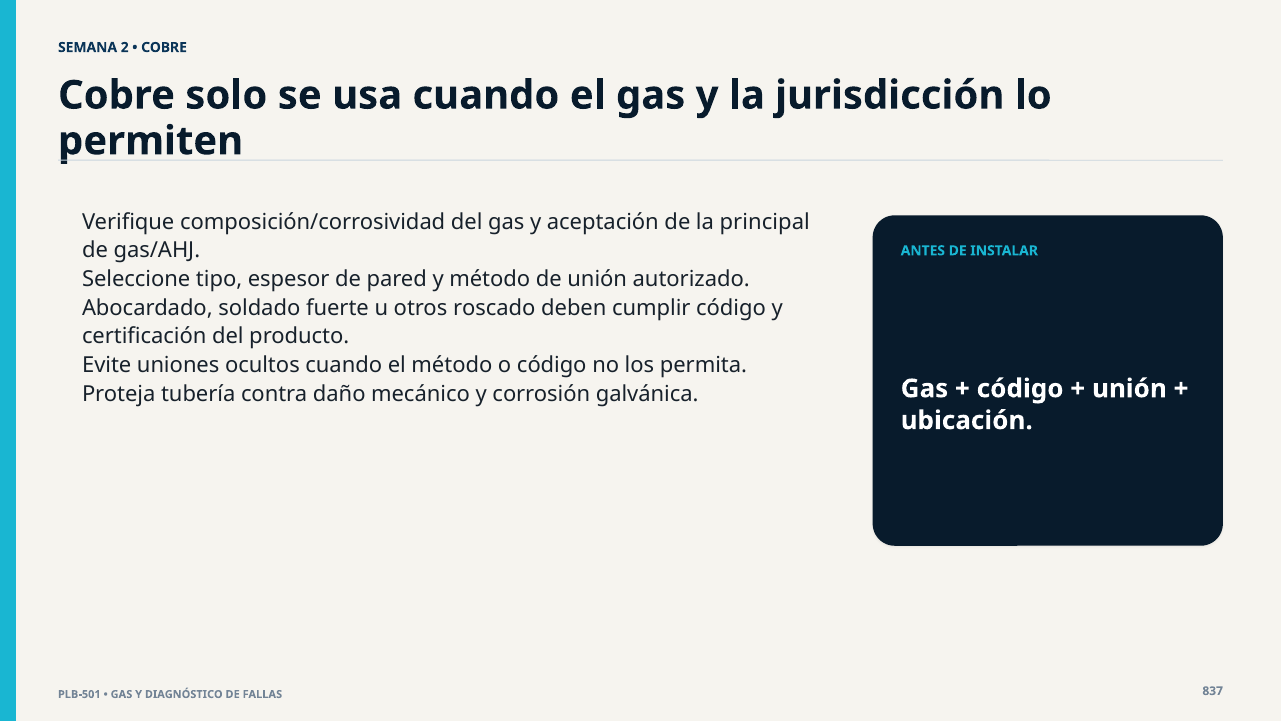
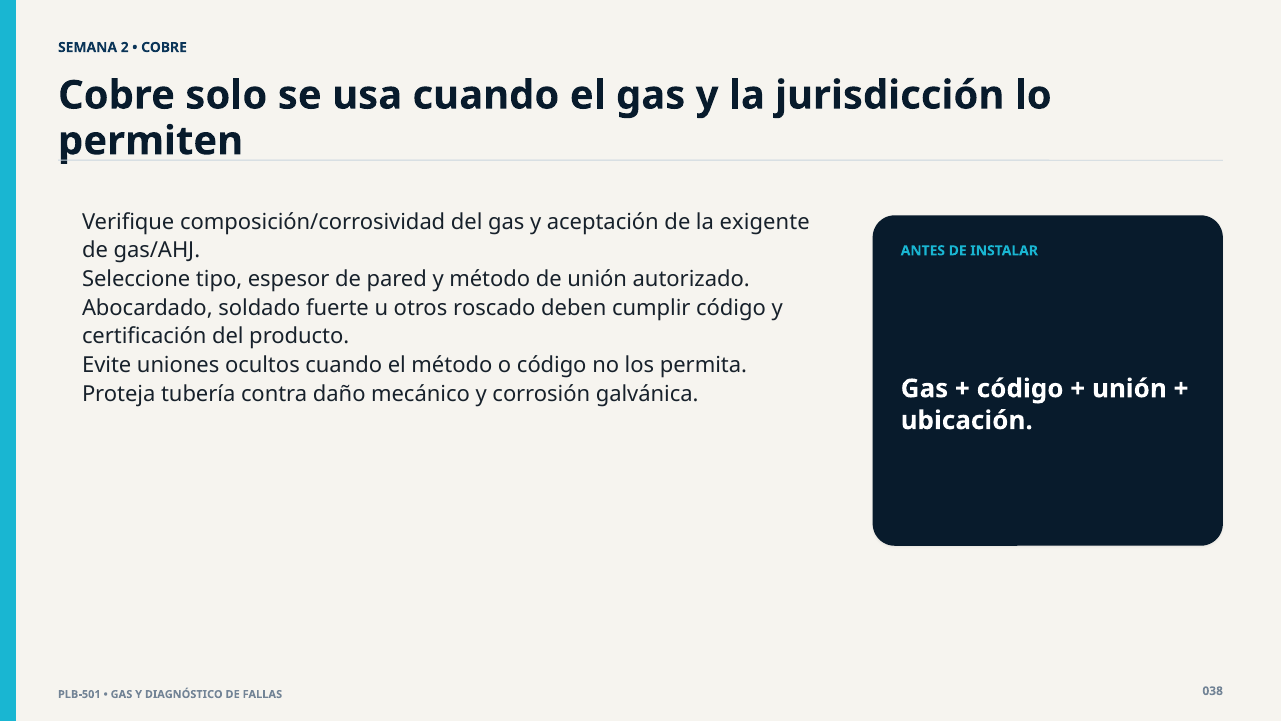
principal: principal -> exigente
837: 837 -> 038
